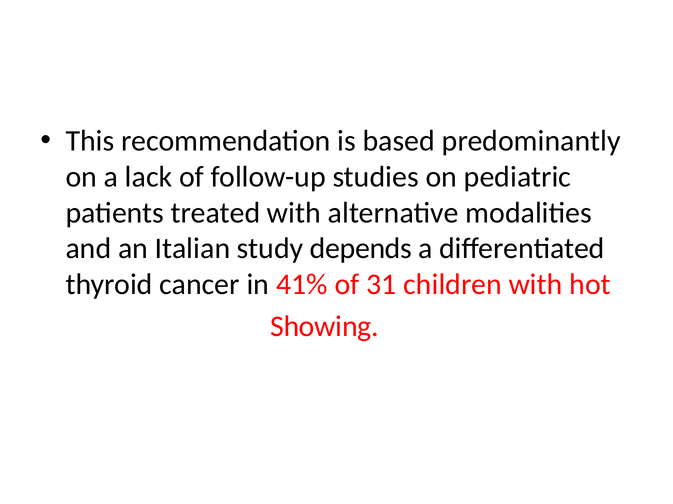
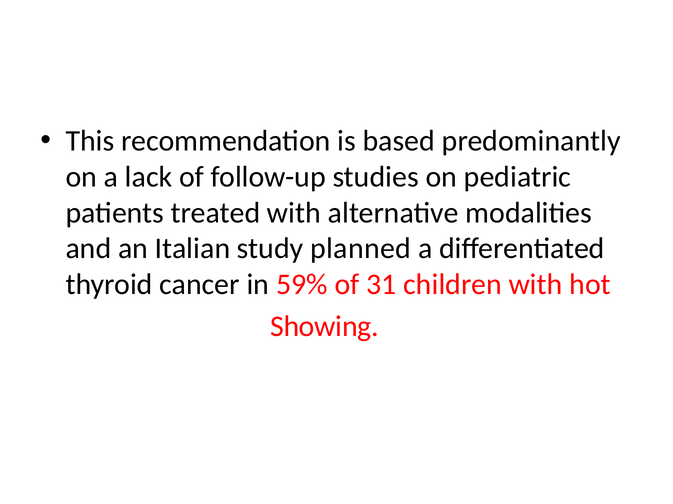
depends: depends -> planned
41%: 41% -> 59%
